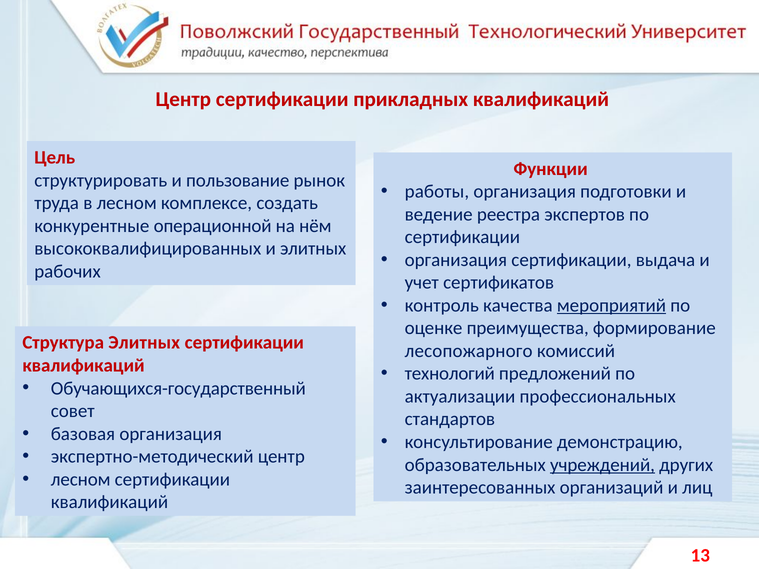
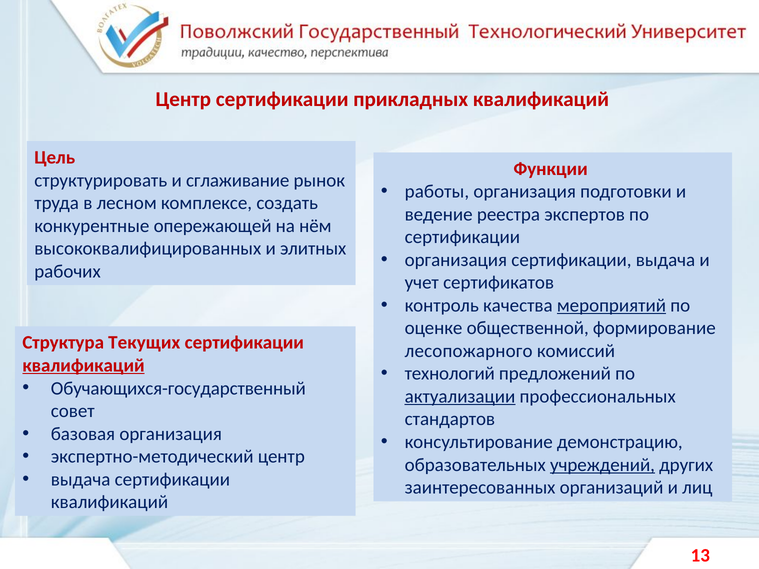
пользование: пользование -> сглаживание
операционной: операционной -> опережающей
преимущества: преимущества -> общественной
Структура Элитных: Элитных -> Текущих
квалификаций at (83, 366) underline: none -> present
актуализации underline: none -> present
лесном at (81, 479): лесном -> выдача
